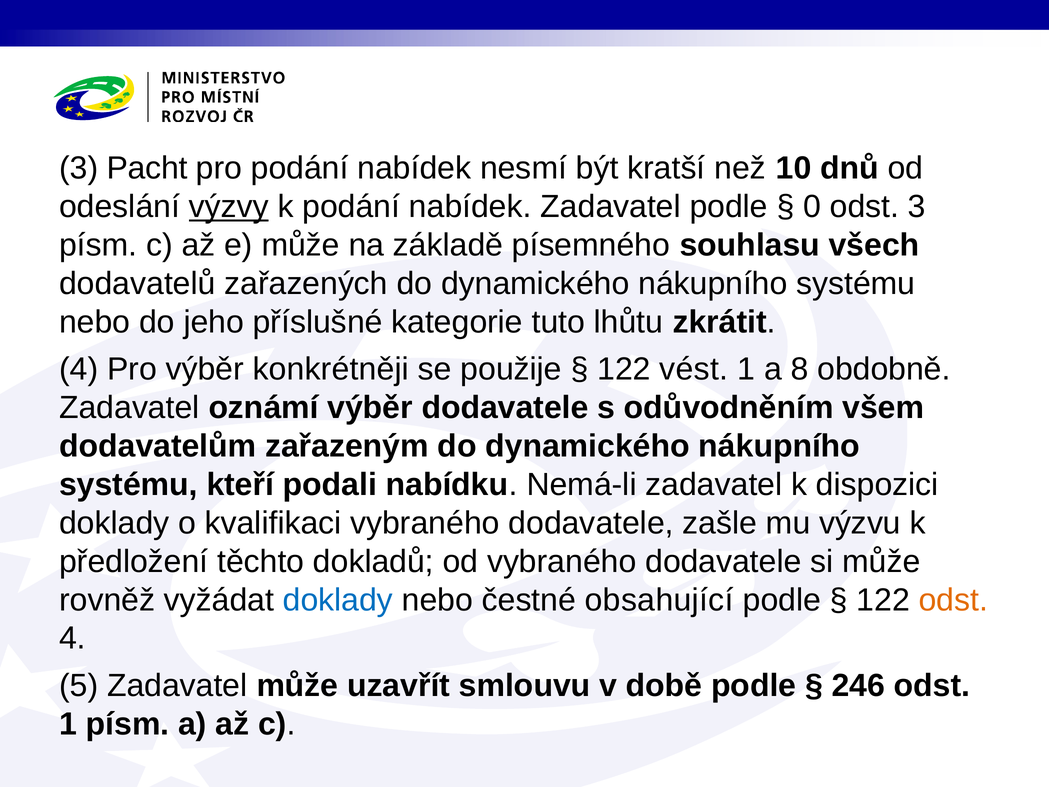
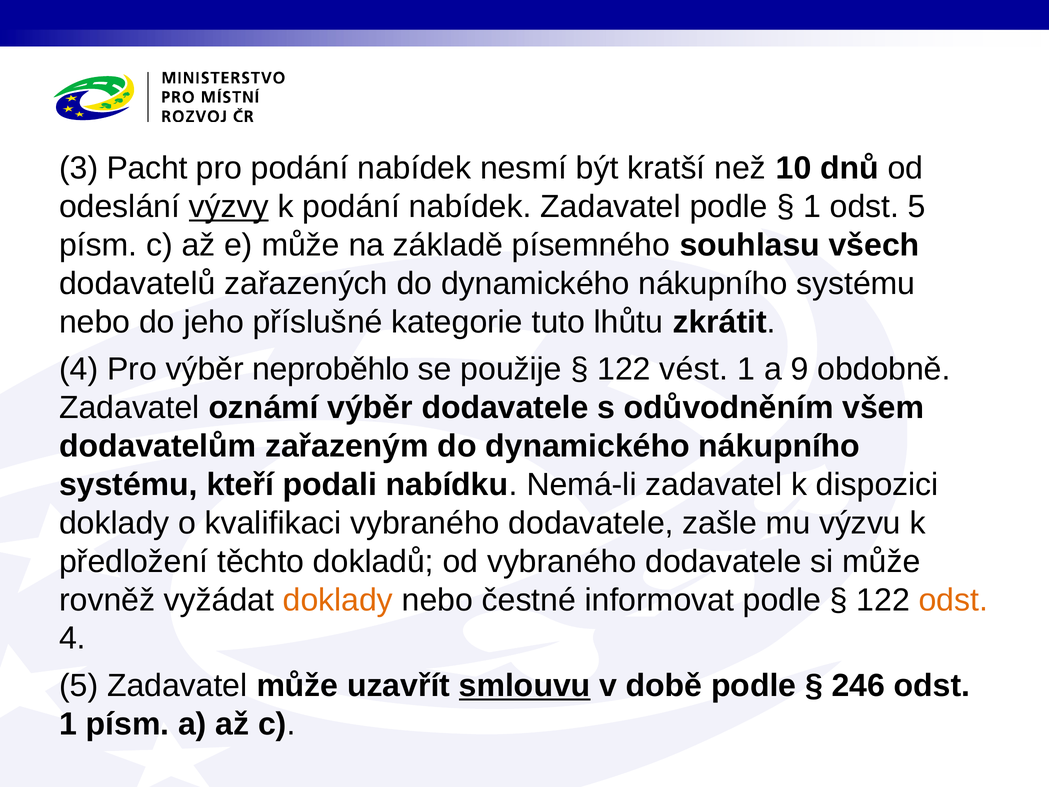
0 at (812, 206): 0 -> 1
odst 3: 3 -> 5
konkrétněji: konkrétněji -> neproběhlo
8: 8 -> 9
doklady at (338, 600) colour: blue -> orange
obsahující: obsahující -> informovat
smlouvu underline: none -> present
